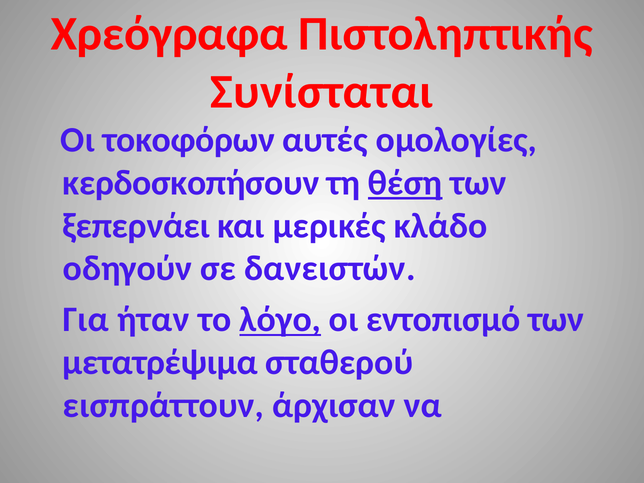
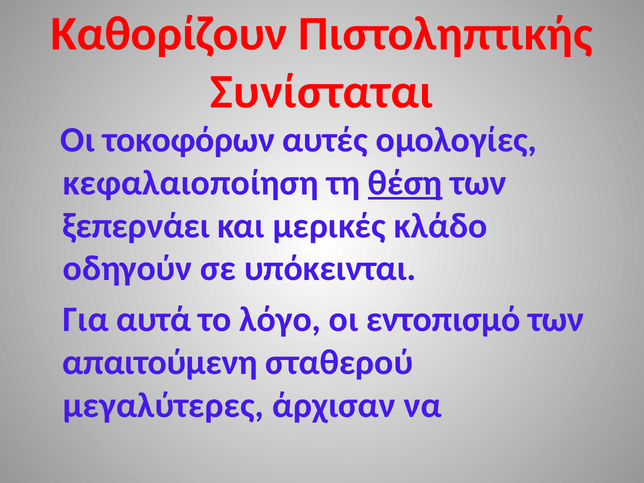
Xρεόγραφα: Xρεόγραφα -> Καθορίζουν
κερδοσκοπήσουν: κερδοσκοπήσουν -> κεφαλαιοποίηση
δανειστών: δανειστών -> υπόκεινται
ήταν: ήταν -> αυτά
λόγο underline: present -> none
μετατρέψιμα: μετατρέψιμα -> απαιτούμενη
εισπράττουν: εισπράττουν -> μεγαλύτερες
